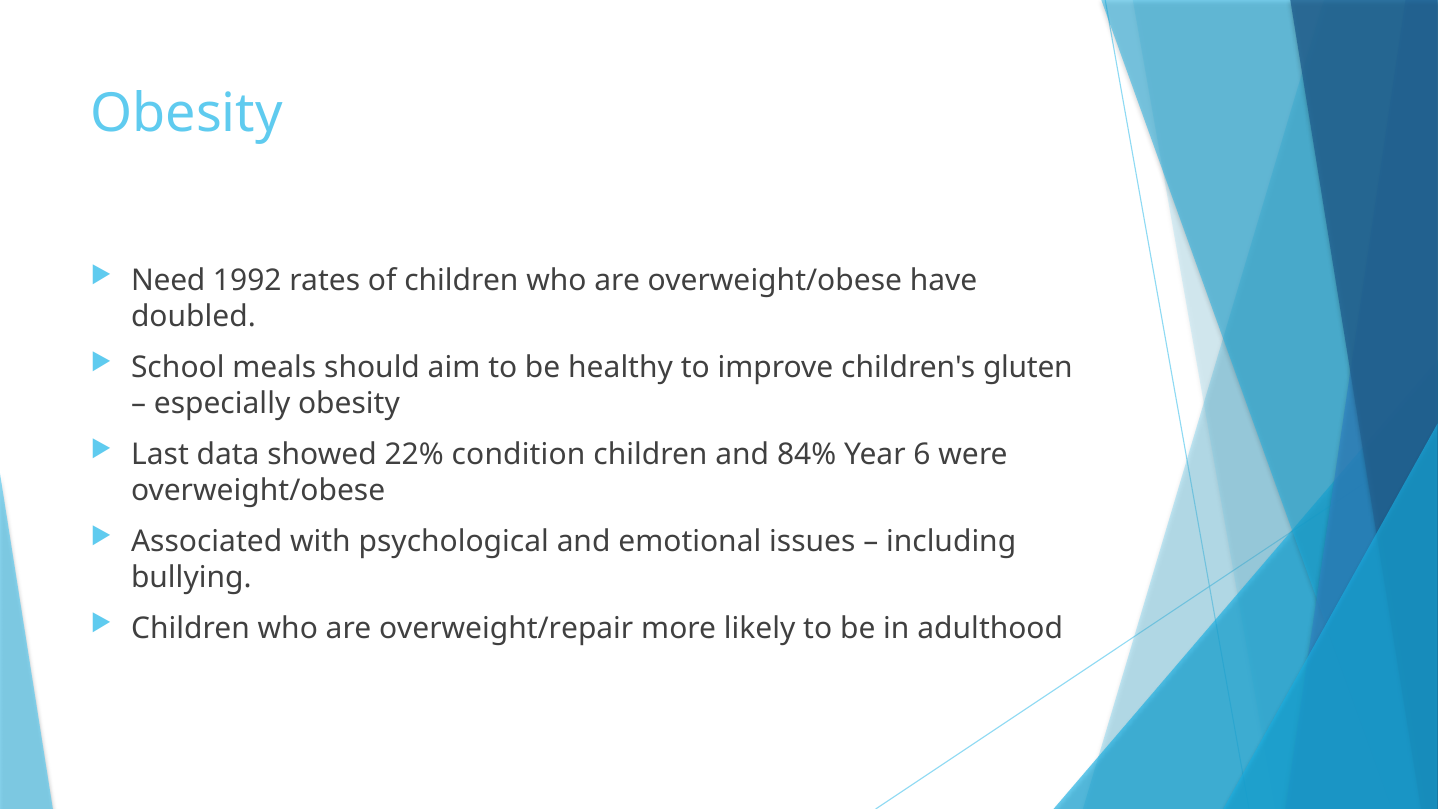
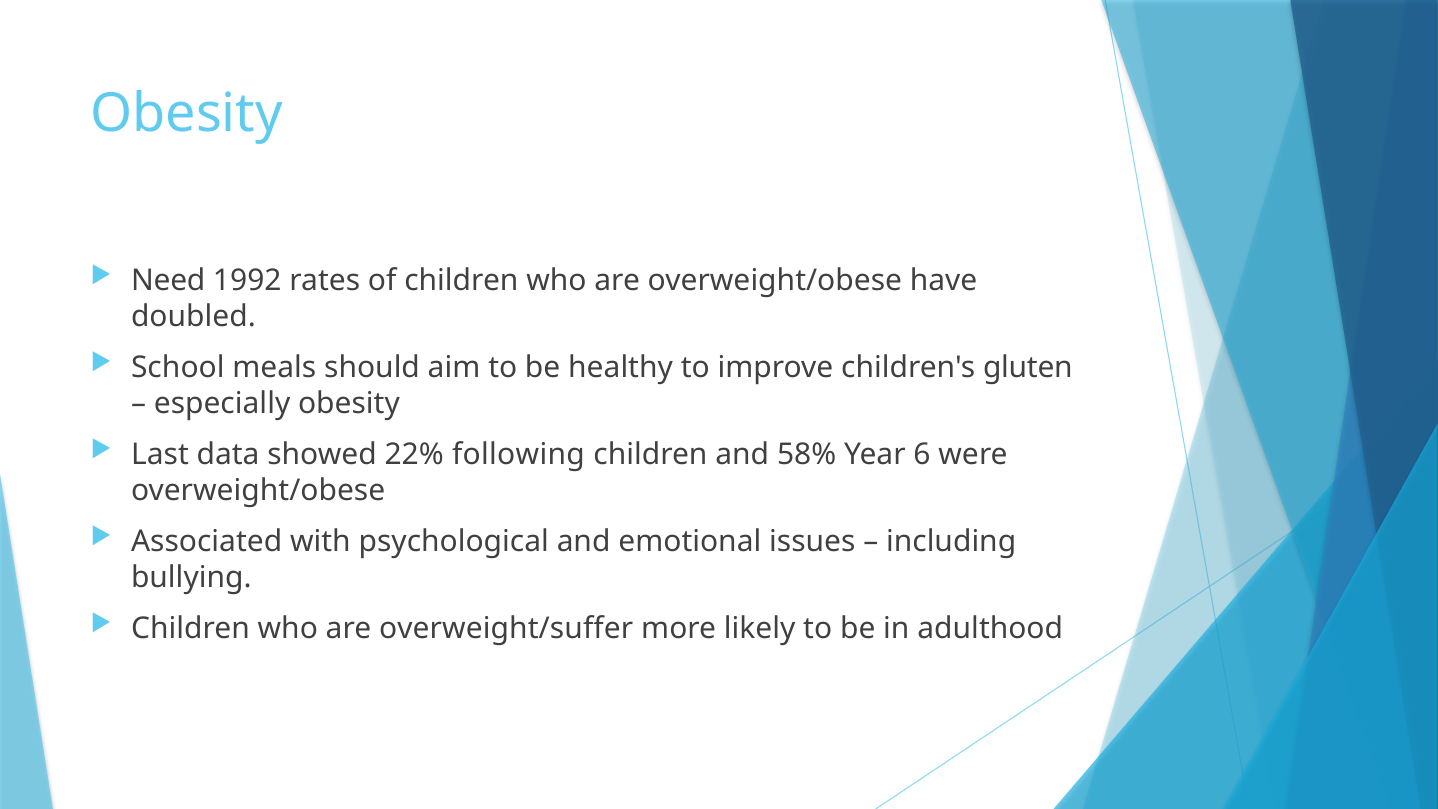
condition: condition -> following
84%: 84% -> 58%
overweight/repair: overweight/repair -> overweight/suffer
